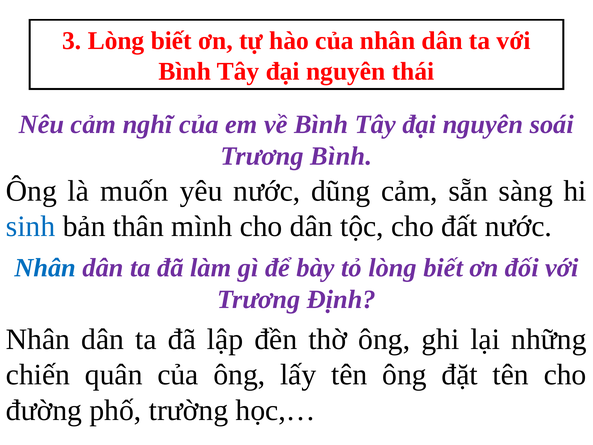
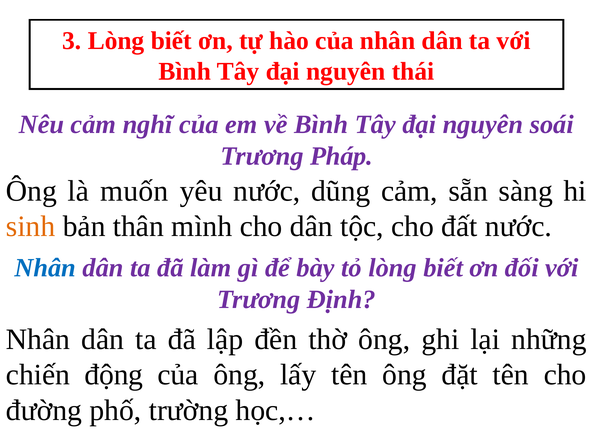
Trương Bình: Bình -> Pháp
sinh colour: blue -> orange
quân: quân -> động
